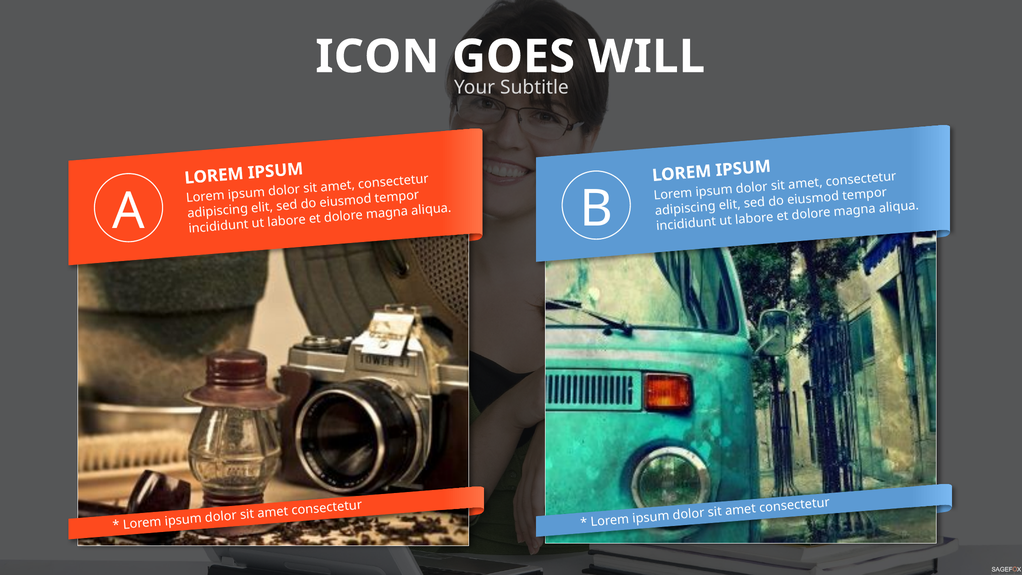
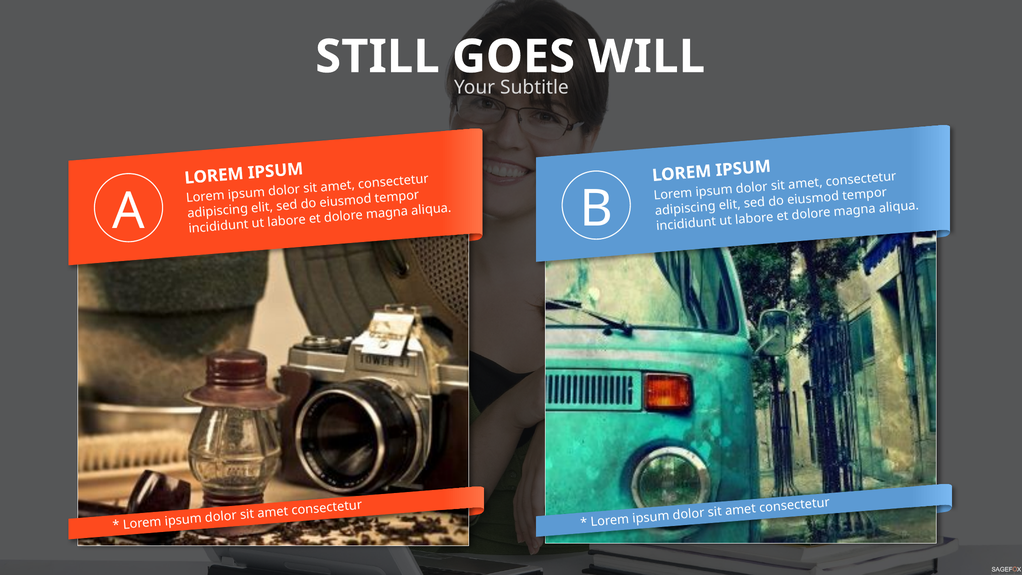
ICON: ICON -> STILL
